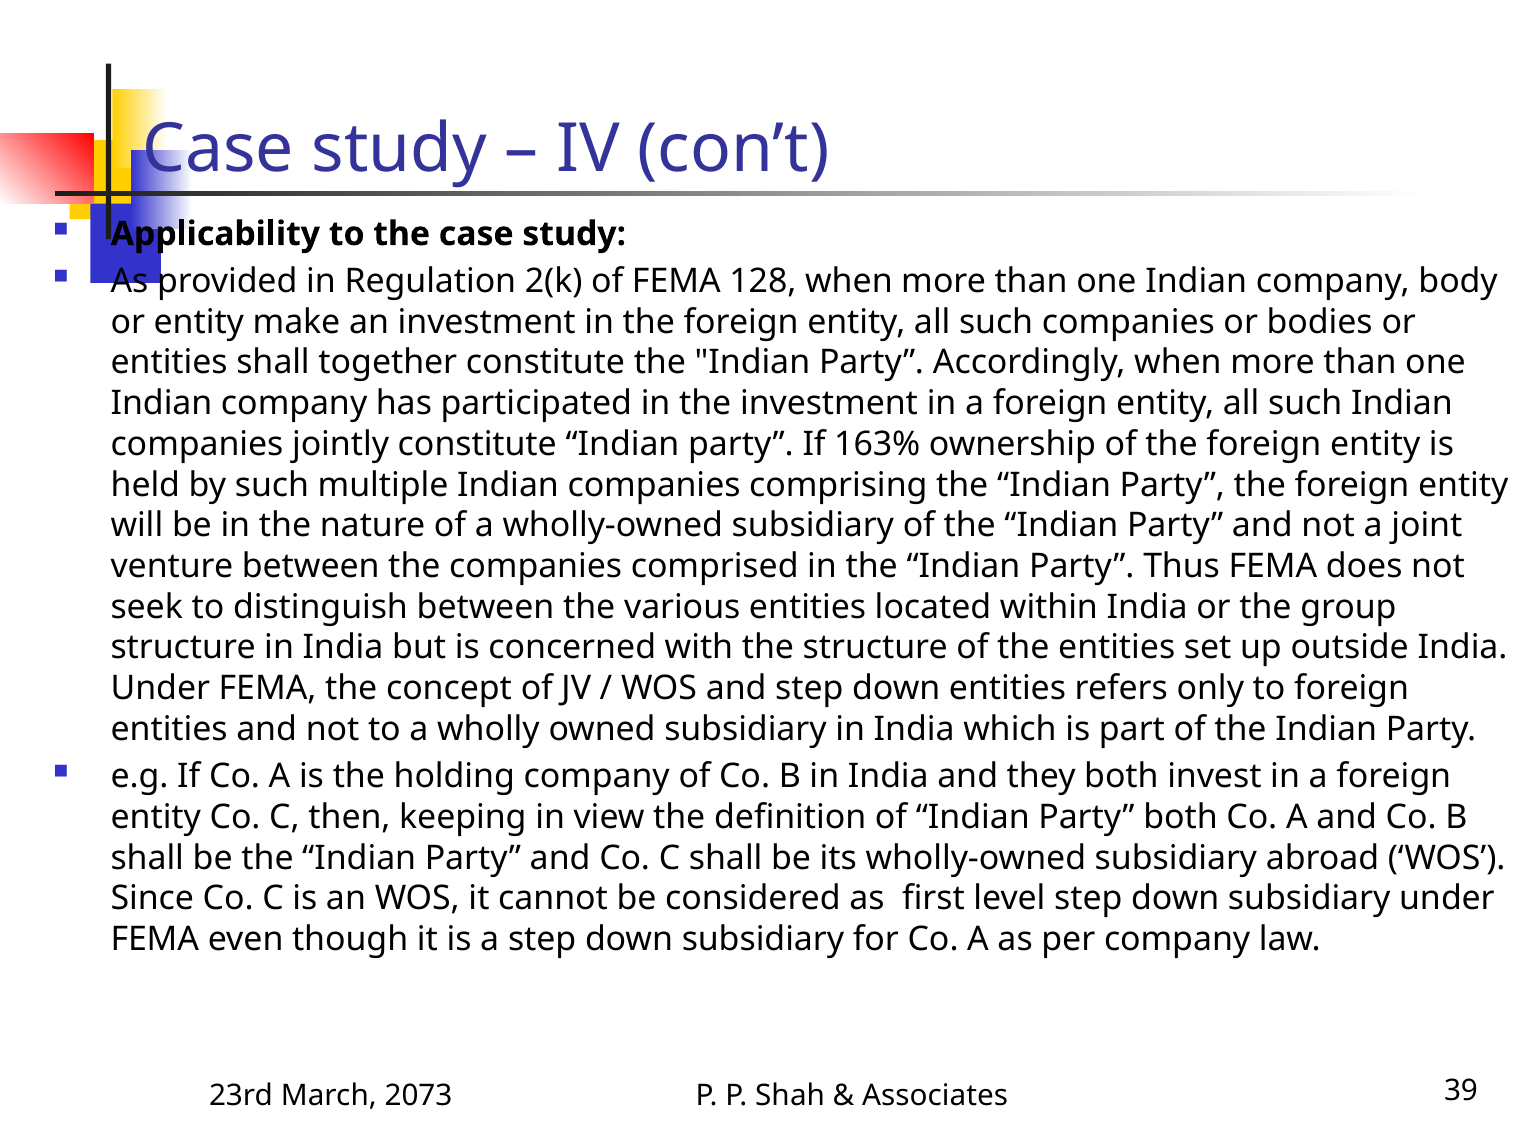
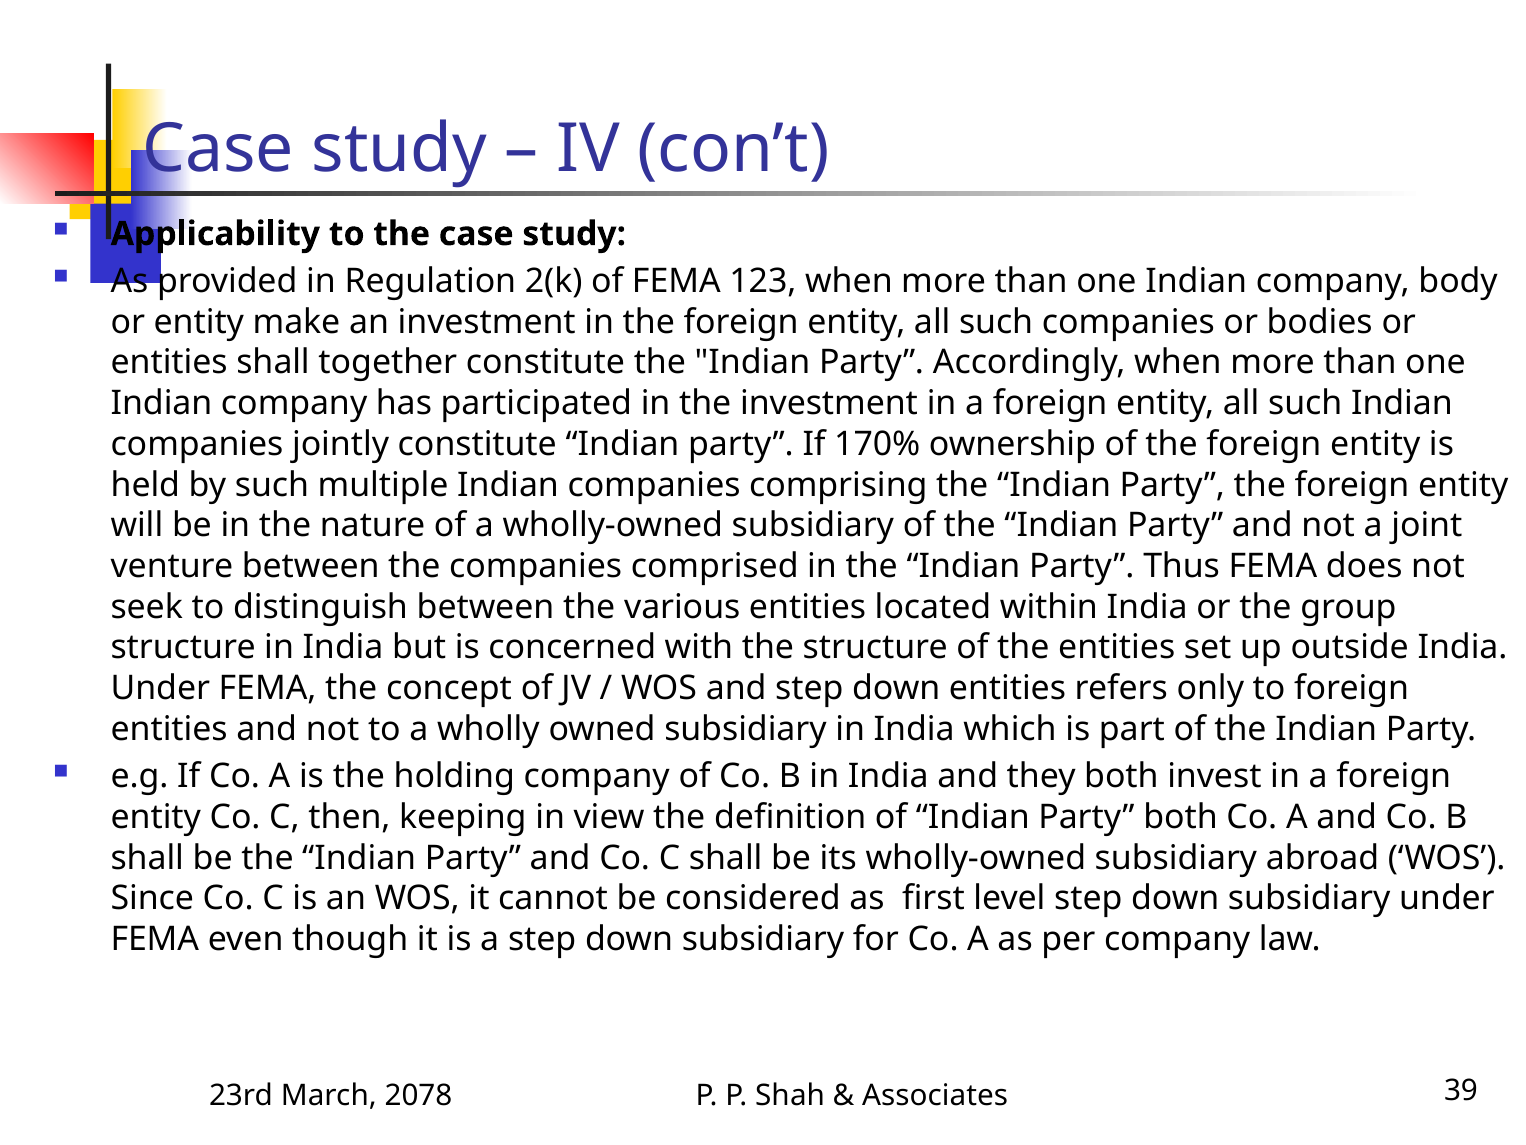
128: 128 -> 123
163%: 163% -> 170%
2073: 2073 -> 2078
